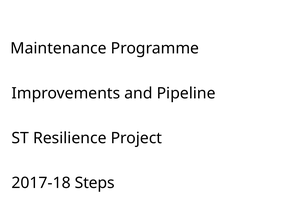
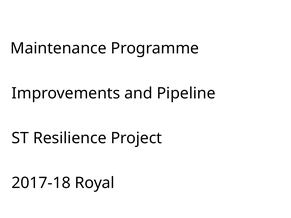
Steps: Steps -> Royal
